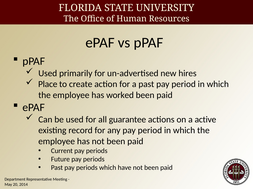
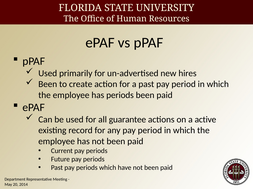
Place at (48, 85): Place -> Been
has worked: worked -> periods
